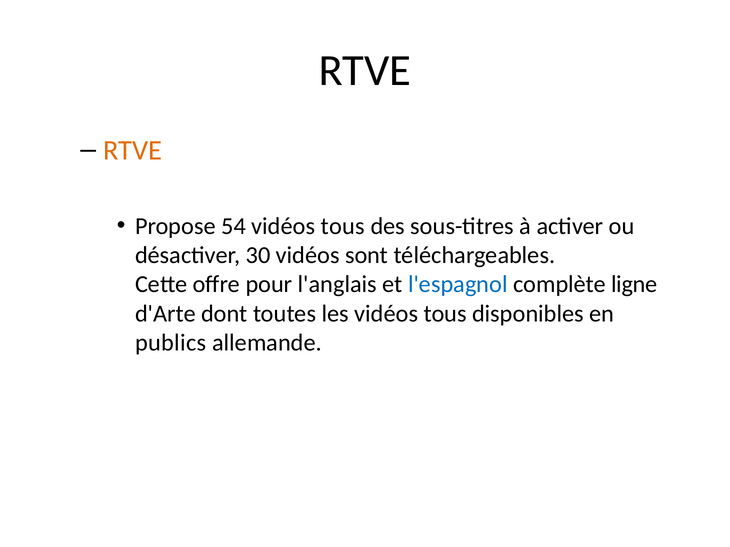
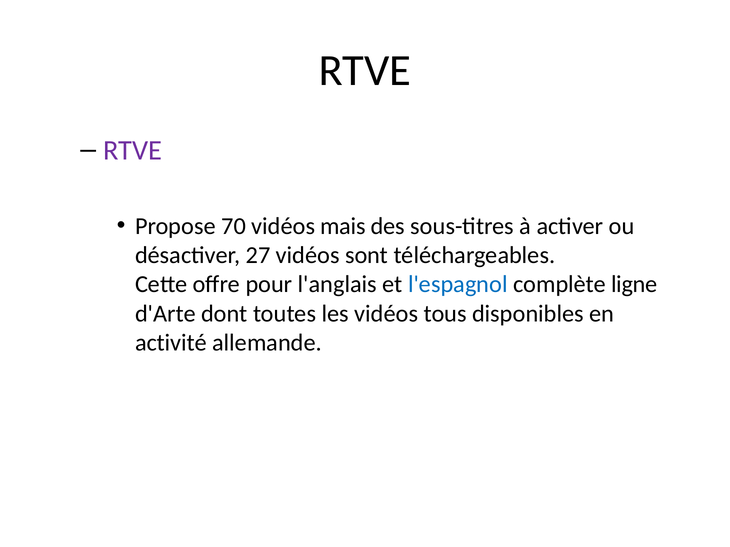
RTVE at (133, 150) colour: orange -> purple
54: 54 -> 70
tous at (343, 226): tous -> mais
30: 30 -> 27
publics: publics -> activité
